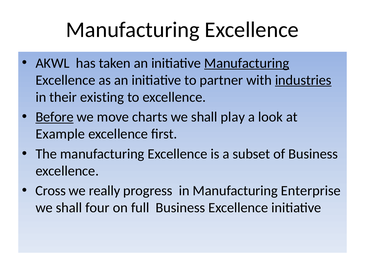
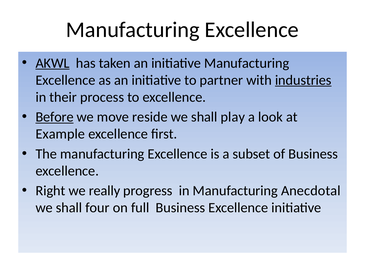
AKWL underline: none -> present
Manufacturing at (247, 63) underline: present -> none
existing: existing -> process
charts: charts -> reside
Cross: Cross -> Right
Enterprise: Enterprise -> Anecdotal
